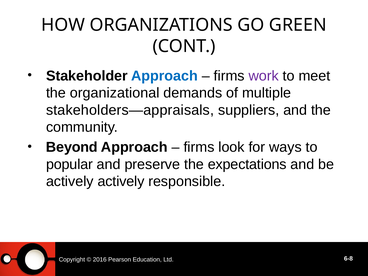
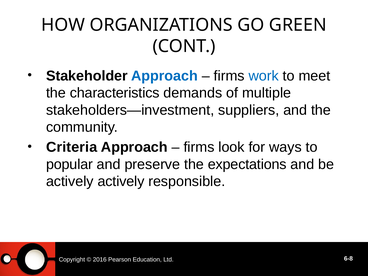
work colour: purple -> blue
organizational: organizational -> characteristics
stakeholders—appraisals: stakeholders—appraisals -> stakeholders—investment
Beyond: Beyond -> Criteria
